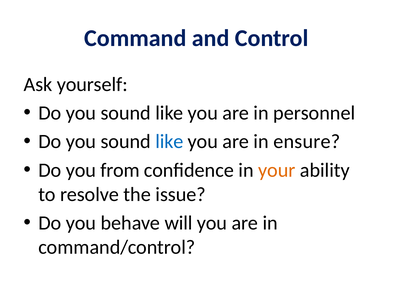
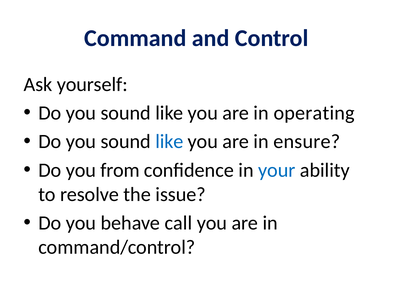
personnel: personnel -> operating
your colour: orange -> blue
will: will -> call
